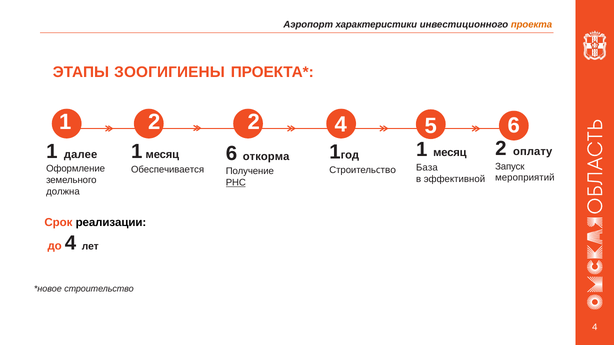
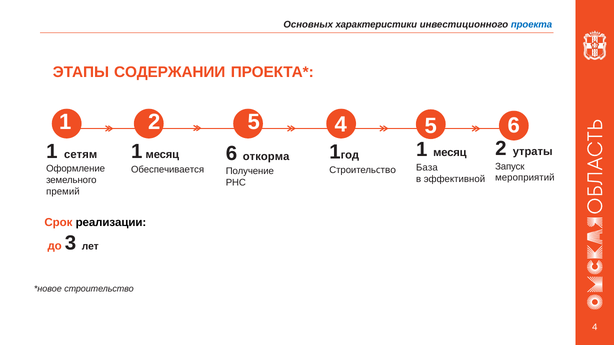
Аэропорт: Аэропорт -> Основных
проекта colour: orange -> blue
ЗООГИГИЕНЫ: ЗООГИГИЕНЫ -> СОДЕРЖАНИИ
2 2: 2 -> 5
оплату: оплату -> утраты
далее: далее -> сетям
РНС underline: present -> none
должна: должна -> премий
до 4: 4 -> 3
